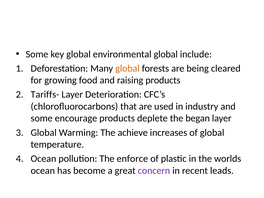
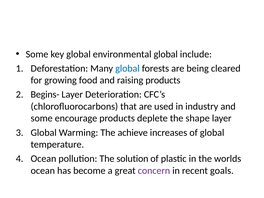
global at (127, 68) colour: orange -> blue
Tariffs-: Tariffs- -> Begins-
began: began -> shape
enforce: enforce -> solution
leads: leads -> goals
